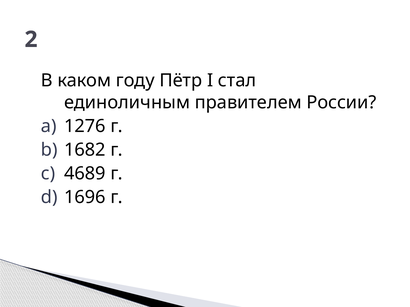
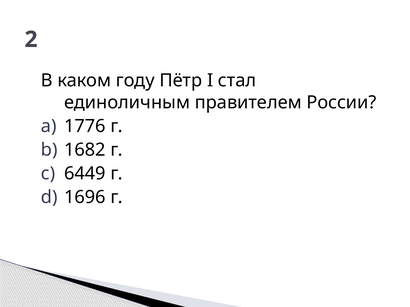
1276: 1276 -> 1776
4689: 4689 -> 6449
